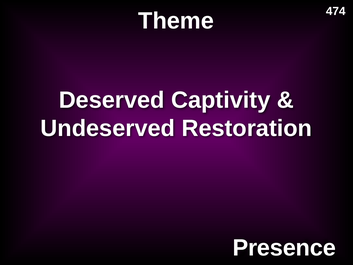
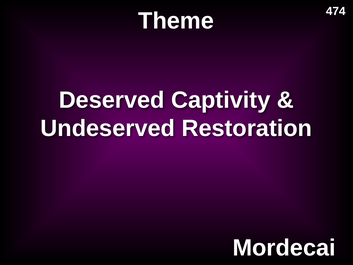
Presence: Presence -> Mordecai
